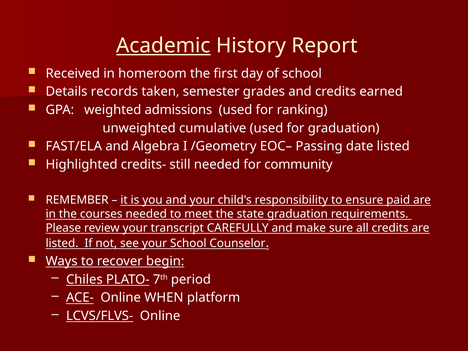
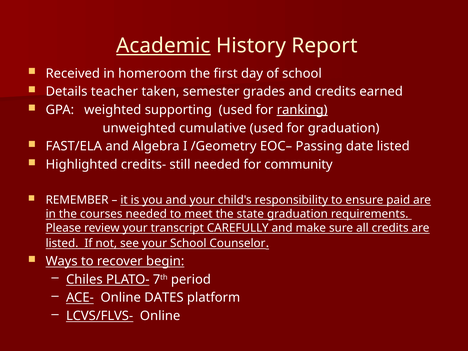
records: records -> teacher
admissions: admissions -> supporting
ranking underline: none -> present
WHEN: WHEN -> DATES
